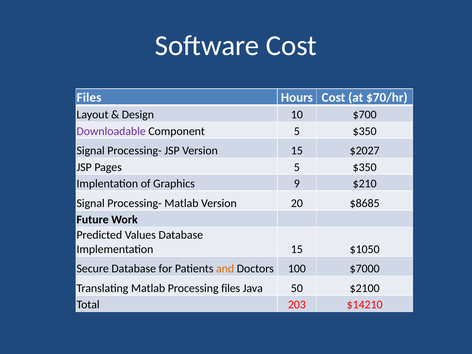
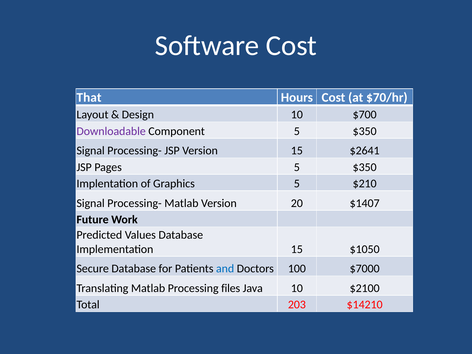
Files at (89, 97): Files -> That
$2027: $2027 -> $2641
Graphics 9: 9 -> 5
$8685: $8685 -> $1407
and colour: orange -> blue
Java 50: 50 -> 10
